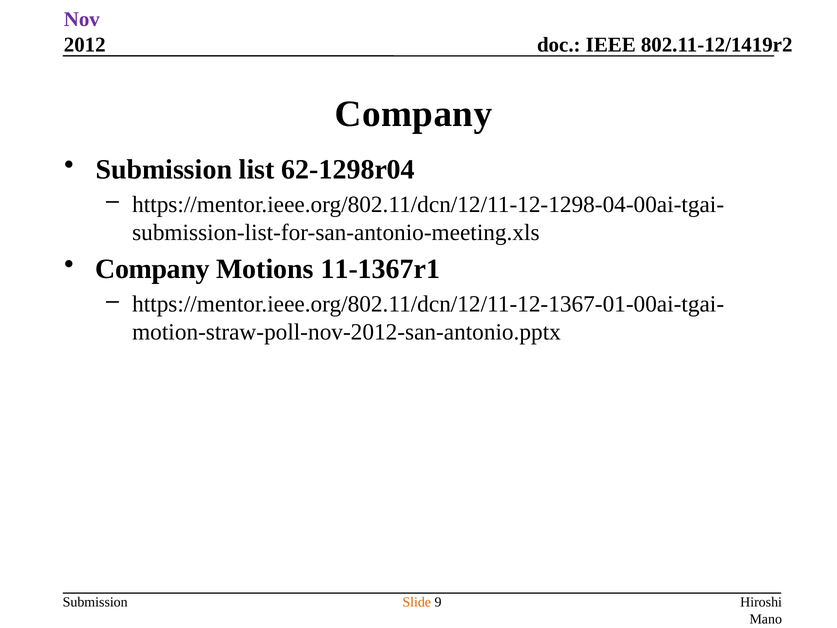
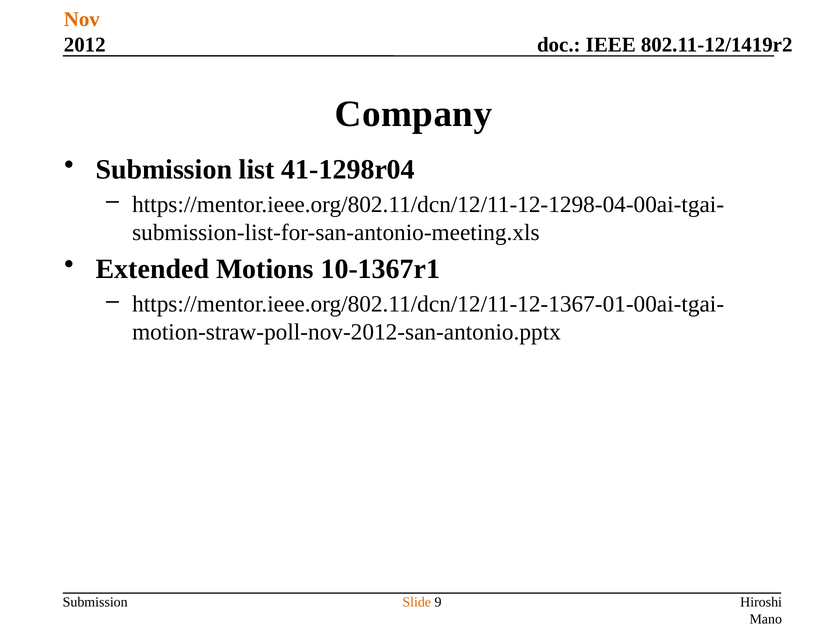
Nov colour: purple -> orange
62-1298r04: 62-1298r04 -> 41-1298r04
Company at (153, 269): Company -> Extended
11-1367r1: 11-1367r1 -> 10-1367r1
